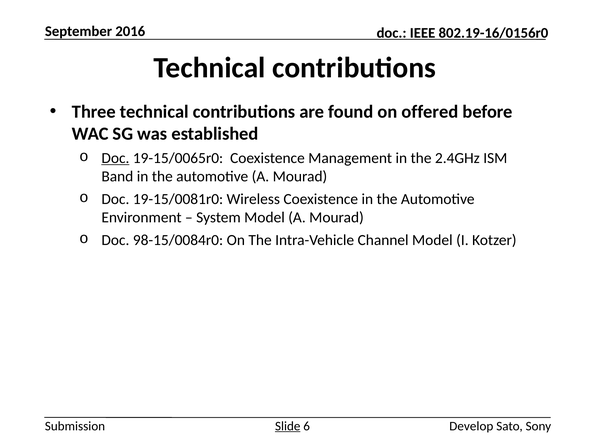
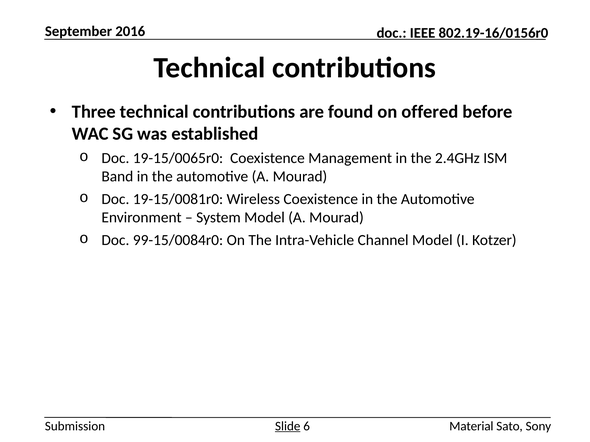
Doc at (115, 158) underline: present -> none
98-15/0084r0: 98-15/0084r0 -> 99-15/0084r0
Develop: Develop -> Material
